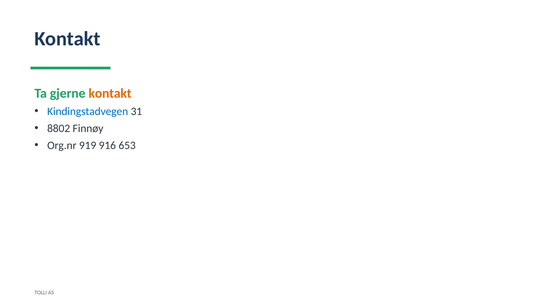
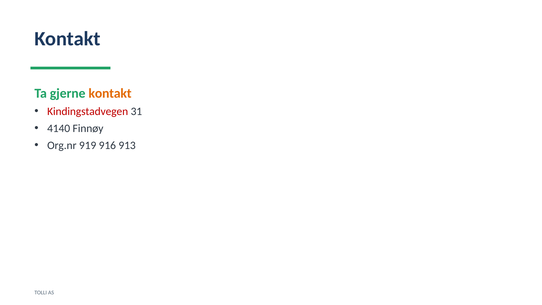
Kindingstadvegen colour: blue -> red
8802: 8802 -> 4140
653: 653 -> 913
